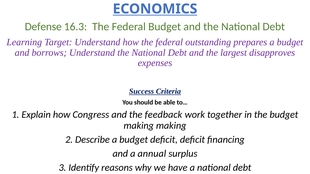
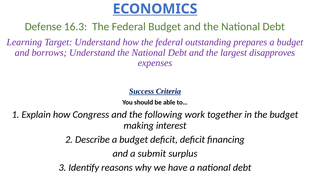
feedback: feedback -> following
making making: making -> interest
annual: annual -> submit
